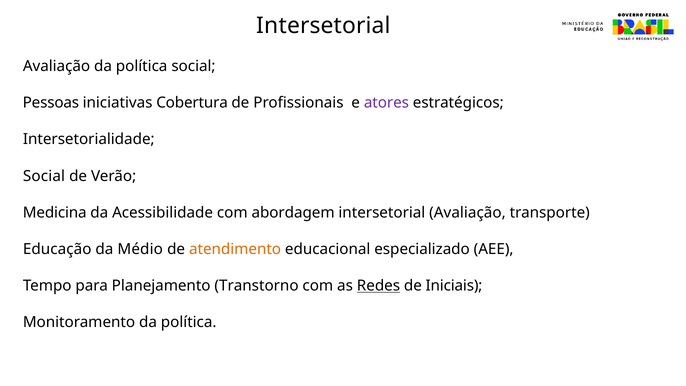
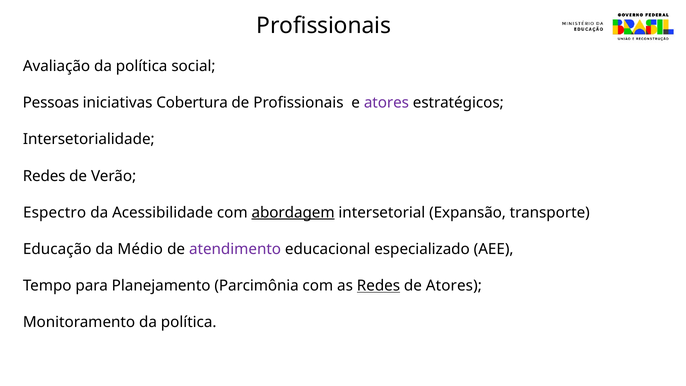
Intersetorial at (324, 26): Intersetorial -> Profissionais
Social at (44, 176): Social -> Redes
Medicina: Medicina -> Espectro
abordagem underline: none -> present
Avaliação at (468, 212): Avaliação -> Expansão
atendimento colour: orange -> purple
Transtorno: Transtorno -> Parcimônia
de Iniciais: Iniciais -> Atores
